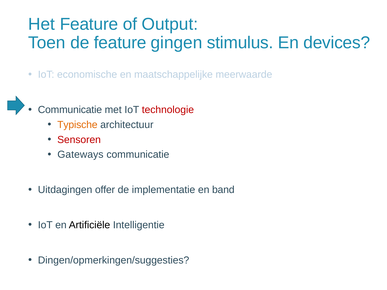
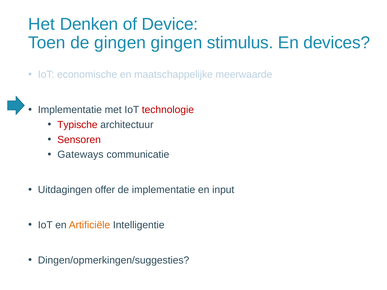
Het Feature: Feature -> Denken
Output: Output -> Device
de feature: feature -> gingen
Communicatie at (70, 110): Communicatie -> Implementatie
Typische colour: orange -> red
band: band -> input
Artificiële colour: black -> orange
